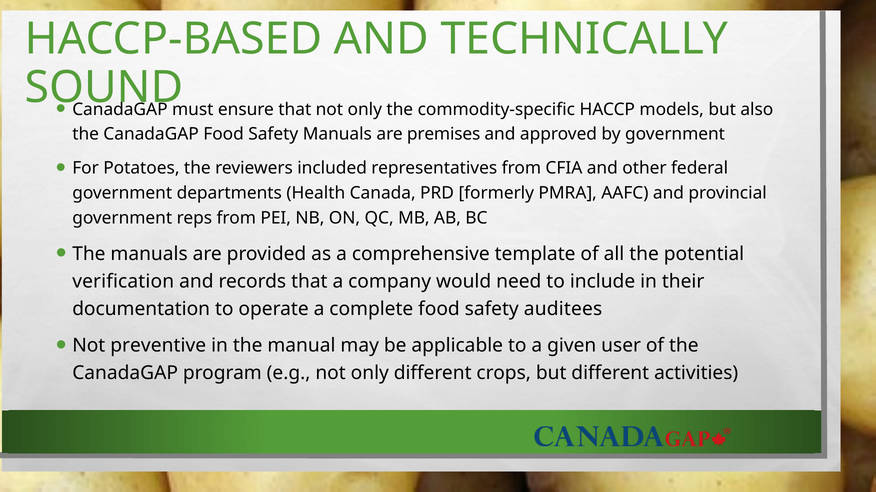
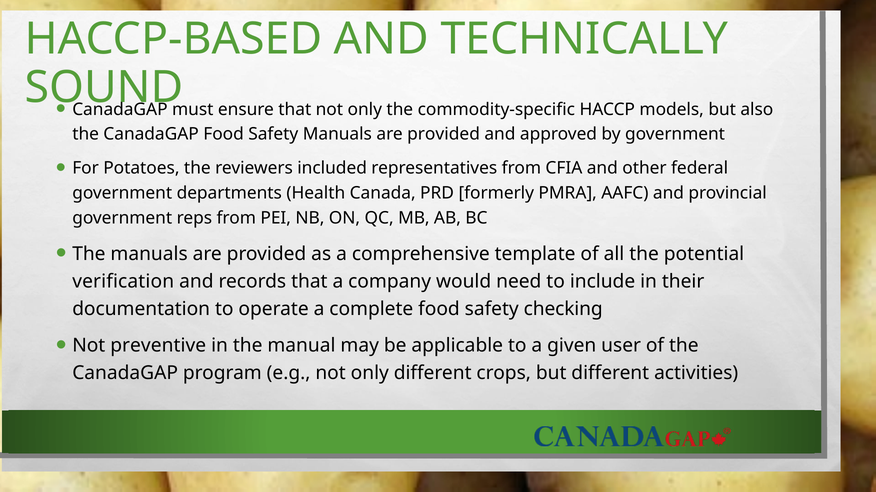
Safety Manuals are premises: premises -> provided
auditees: auditees -> checking
